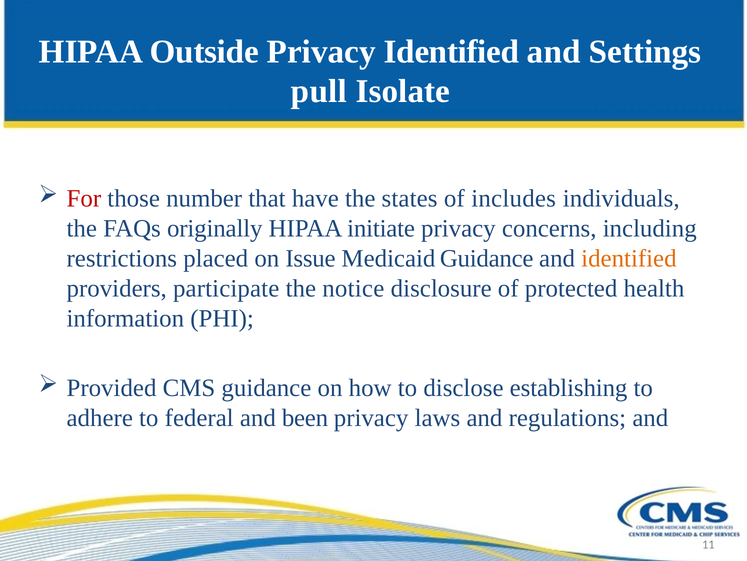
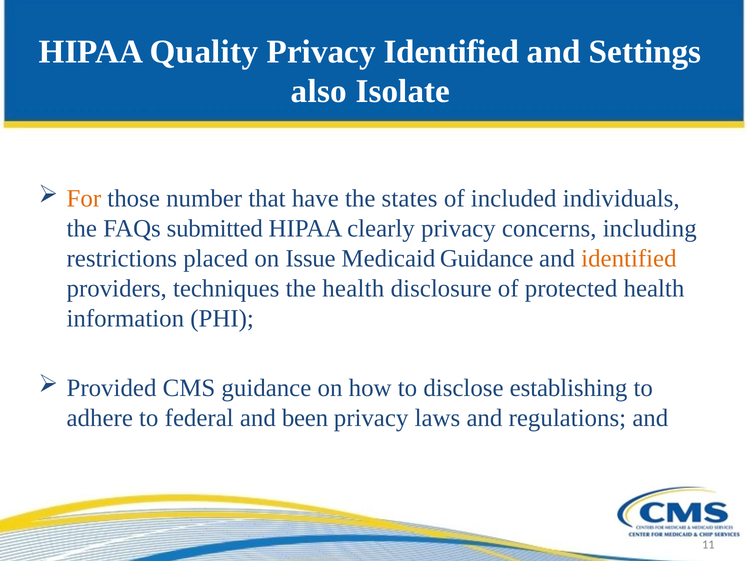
Outside: Outside -> Quality
pull: pull -> also
For colour: red -> orange
includes: includes -> included
originally: originally -> submitted
initiate: initiate -> clearly
participate: participate -> techniques
the notice: notice -> health
